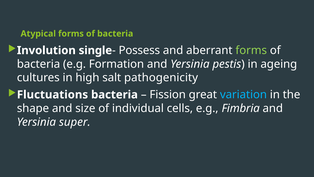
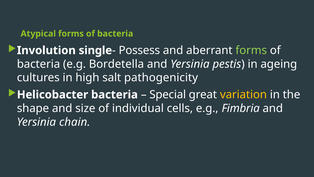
Formation: Formation -> Bordetella
Fluctuations: Fluctuations -> Helicobacter
Fission: Fission -> Special
variation colour: light blue -> yellow
super: super -> chain
